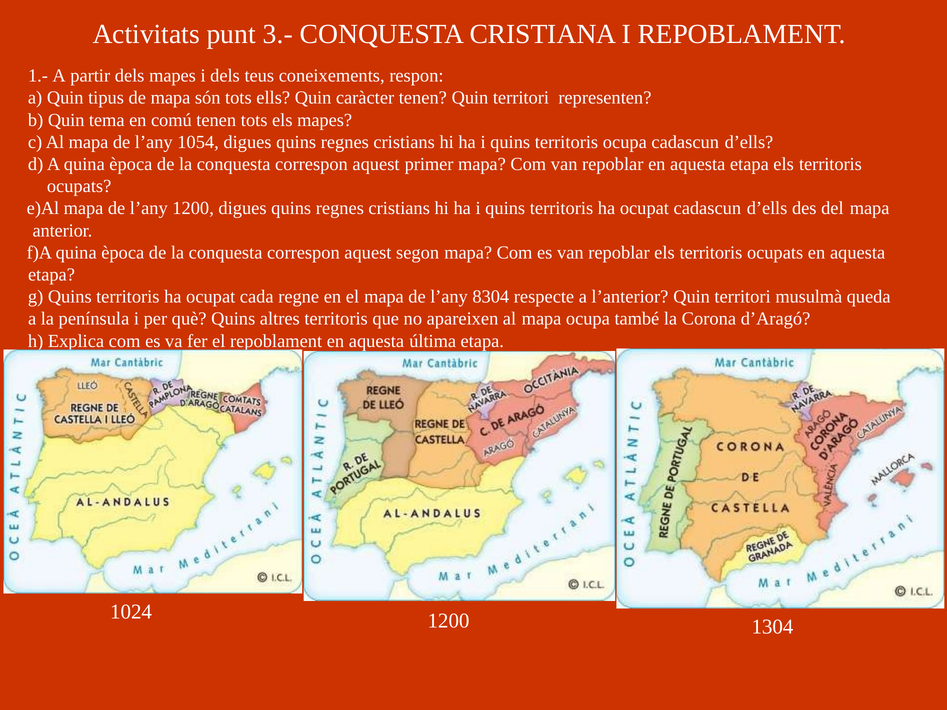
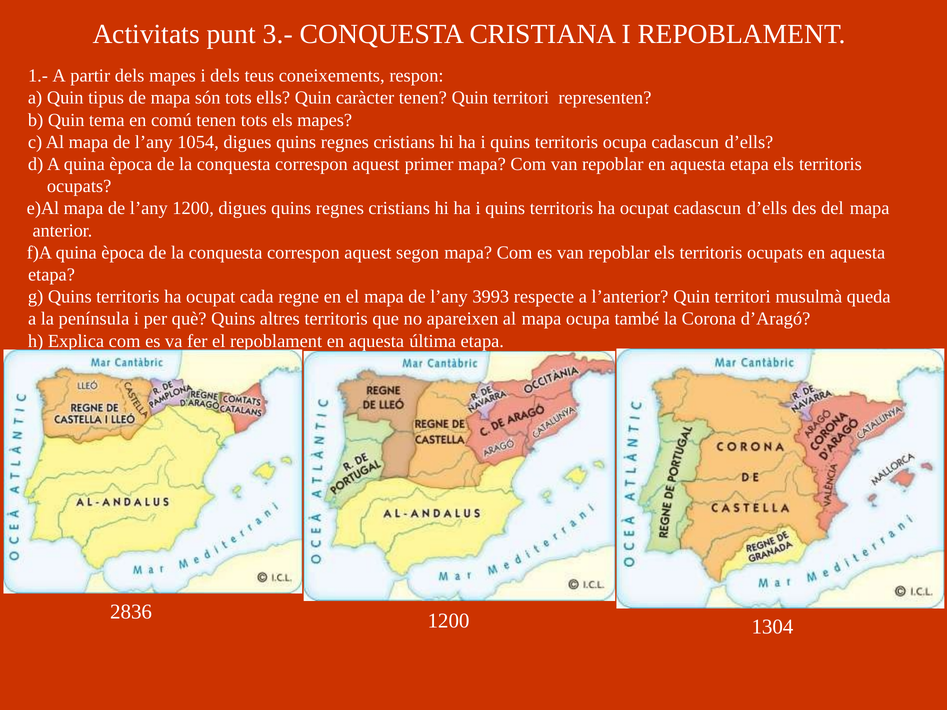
8304: 8304 -> 3993
1024: 1024 -> 2836
